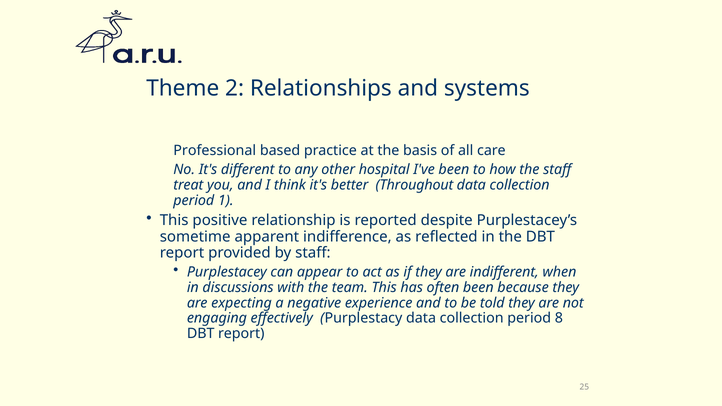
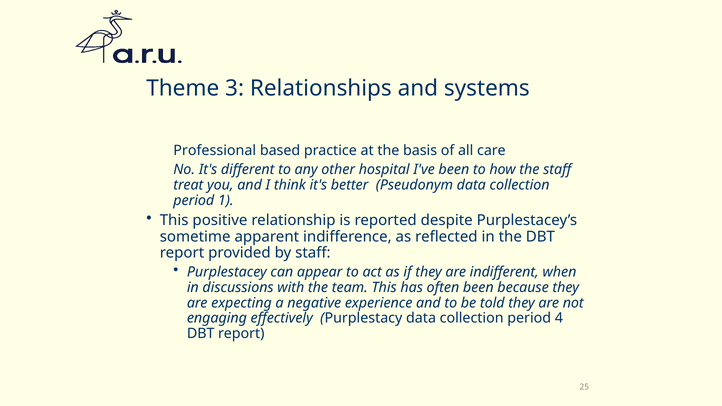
2: 2 -> 3
Throughout: Throughout -> Pseudonym
8: 8 -> 4
